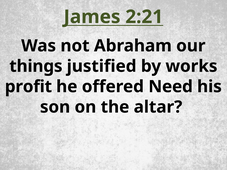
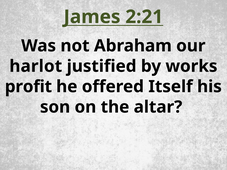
things: things -> harlot
Need: Need -> Itself
